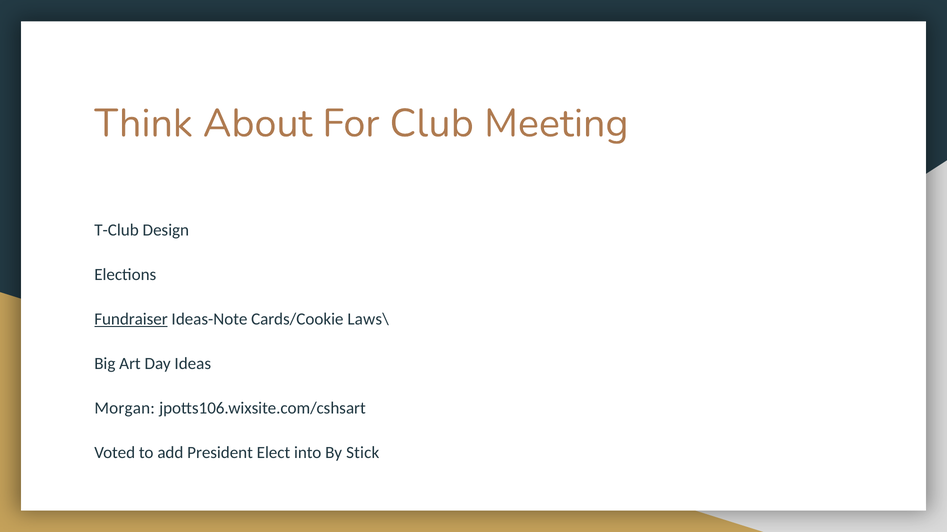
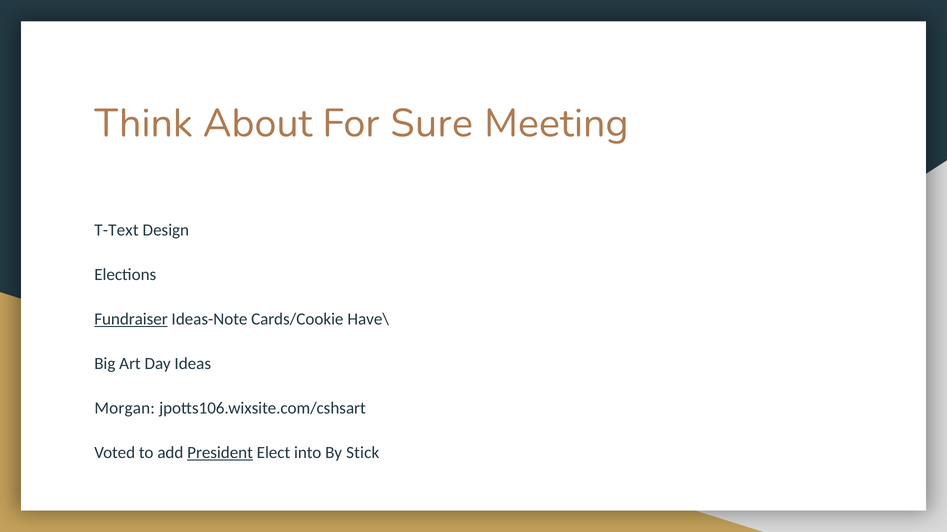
Club: Club -> Sure
T-Club: T-Club -> T-Text
Laws\: Laws\ -> Have\
President underline: none -> present
